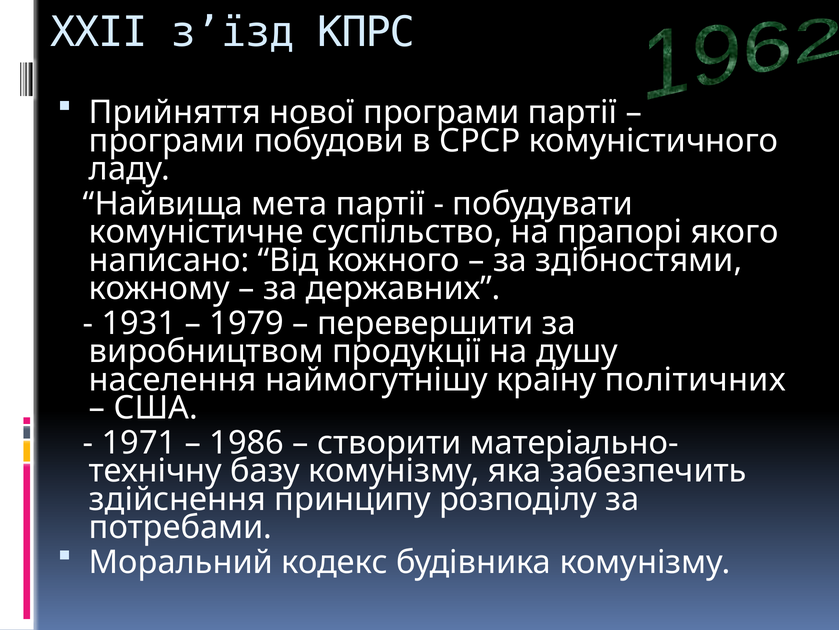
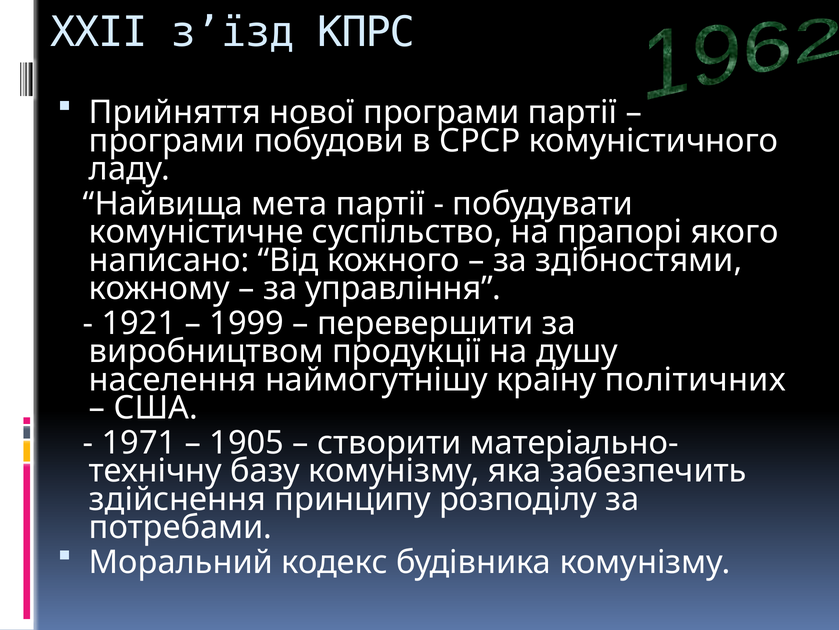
державних: державних -> управління
1931: 1931 -> 1921
1979: 1979 -> 1999
1986: 1986 -> 1905
